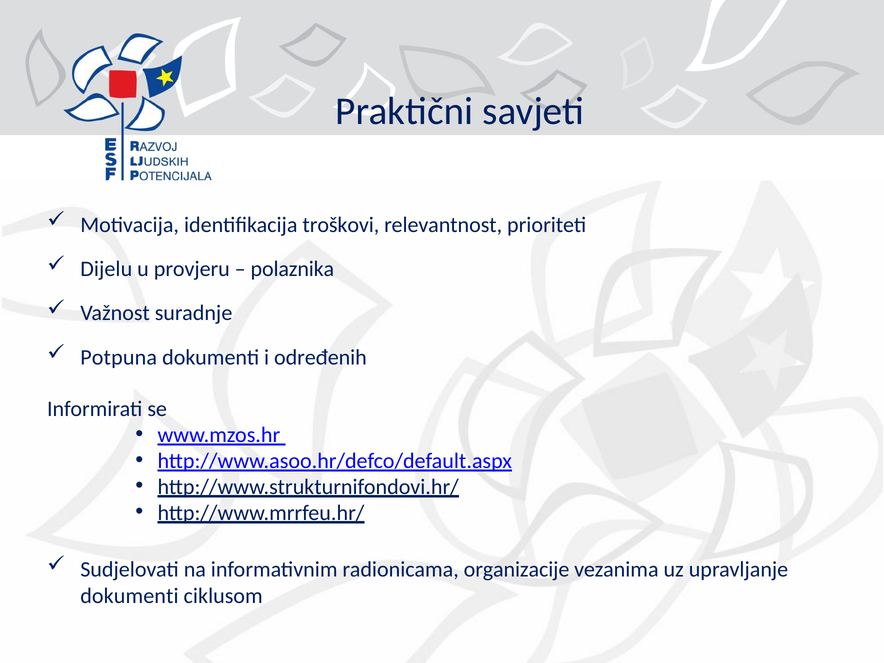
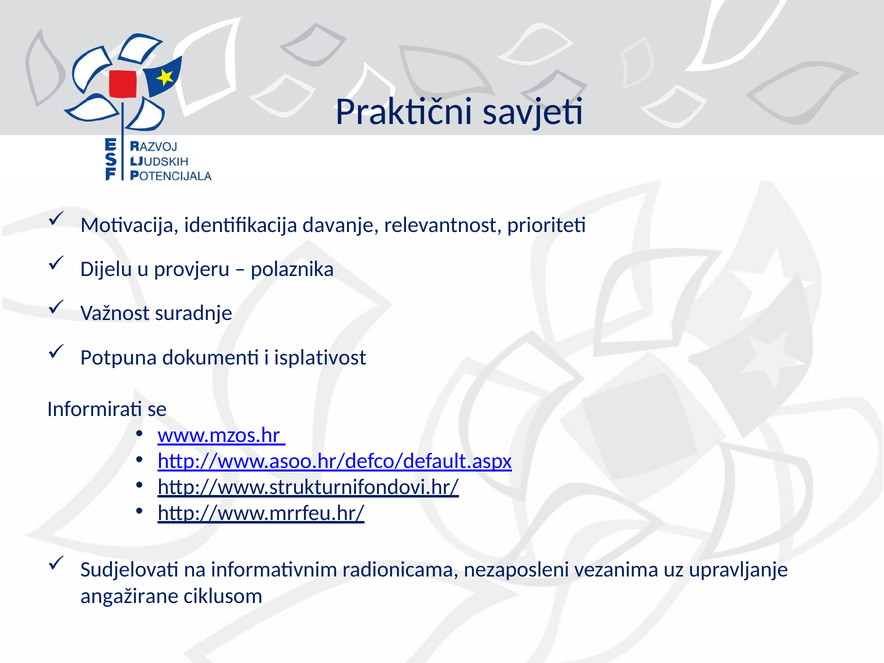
troškovi: troškovi -> davanje
određenih: određenih -> isplativost
organizacije: organizacije -> nezaposleni
dokumenti at (129, 596): dokumenti -> angažirane
